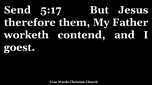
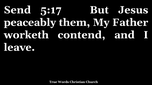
therefore: therefore -> peaceably
goest: goest -> leave
